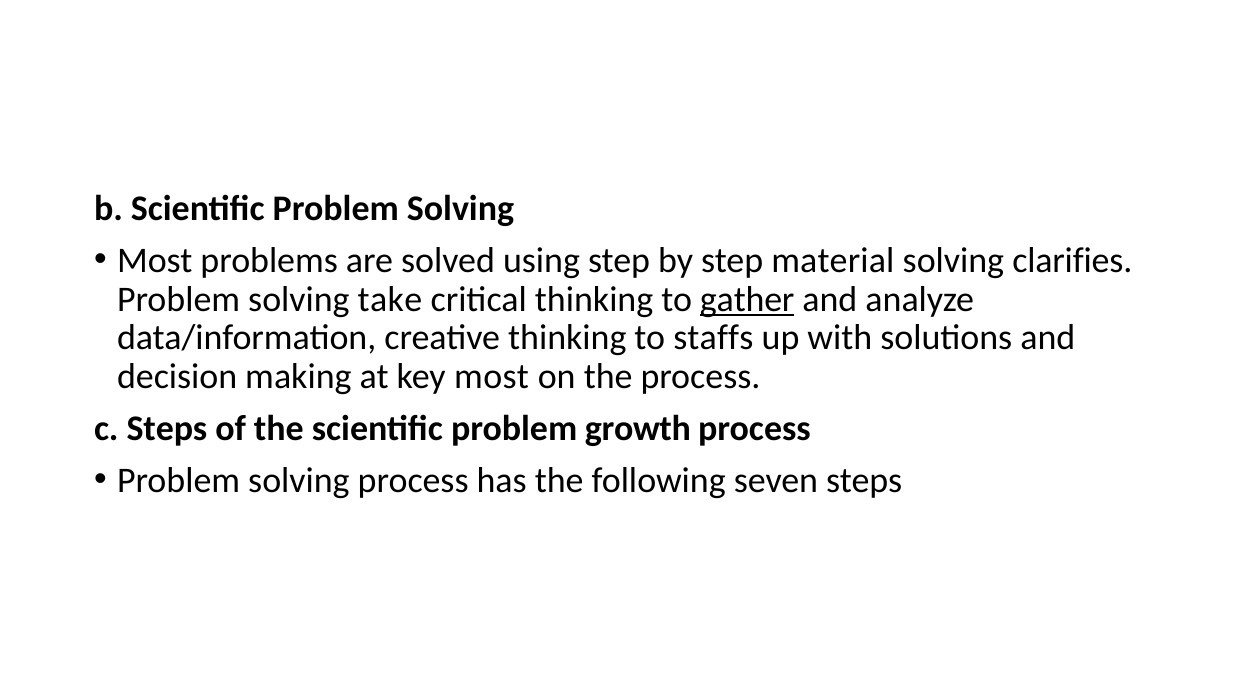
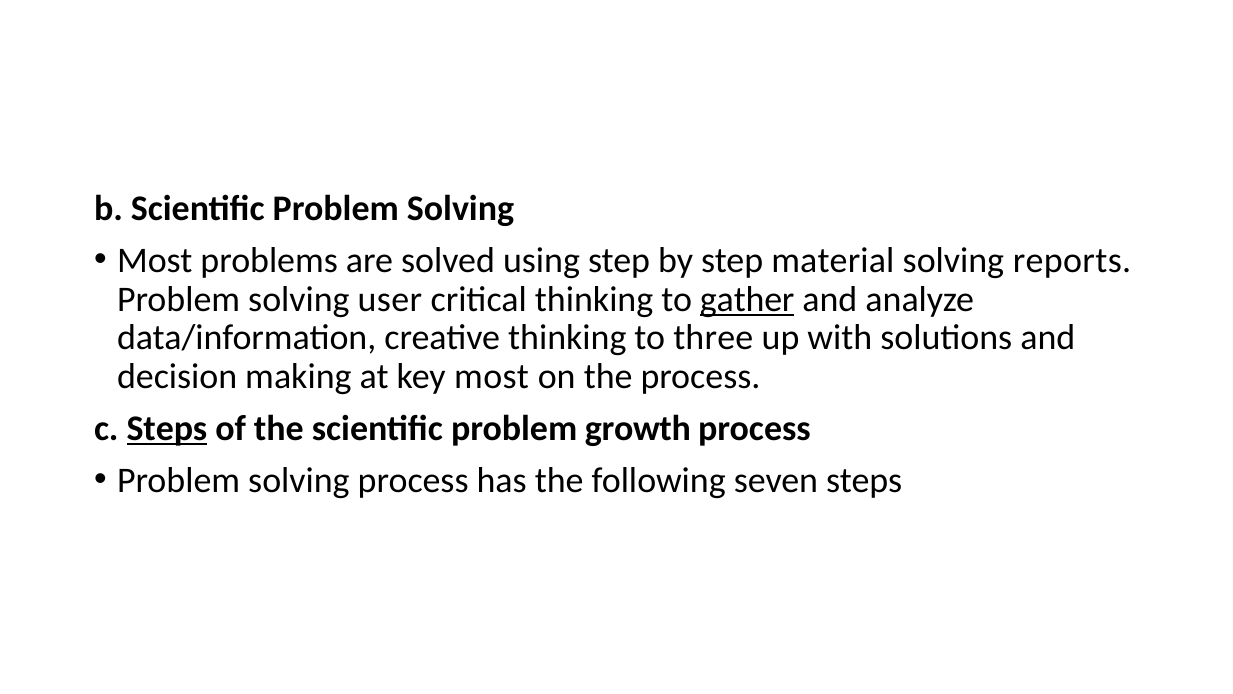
clarifies: clarifies -> reports
take: take -> user
staffs: staffs -> three
Steps at (167, 428) underline: none -> present
